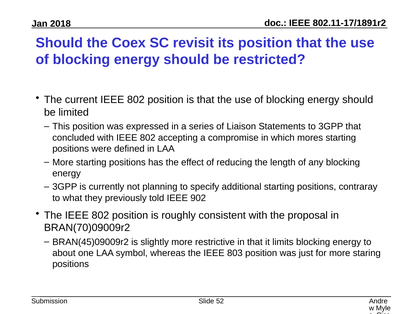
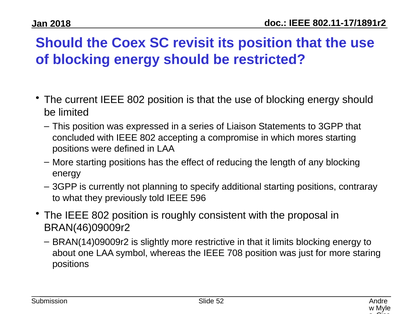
902: 902 -> 596
BRAN(70)09009r2: BRAN(70)09009r2 -> BRAN(46)09009r2
BRAN(45)09009r2: BRAN(45)09009r2 -> BRAN(14)09009r2
803: 803 -> 708
